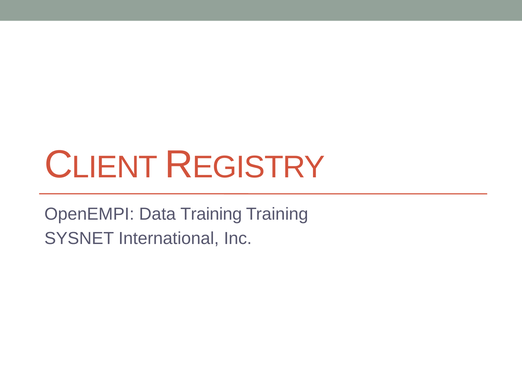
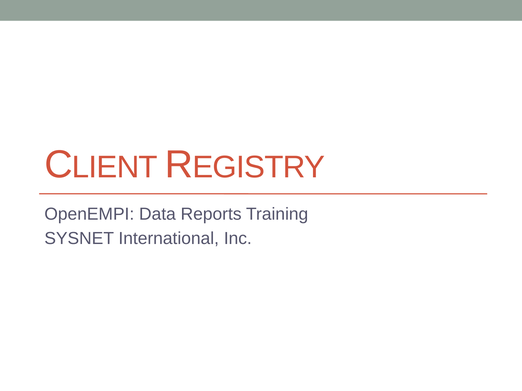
Data Training: Training -> Reports
